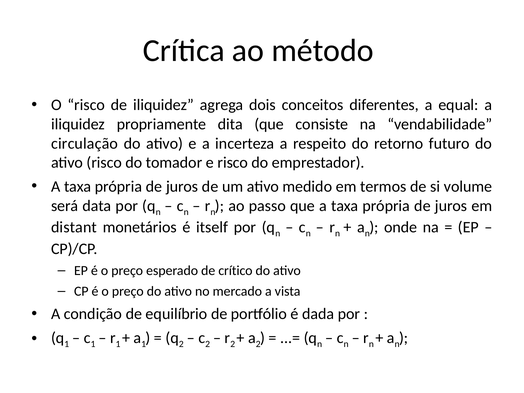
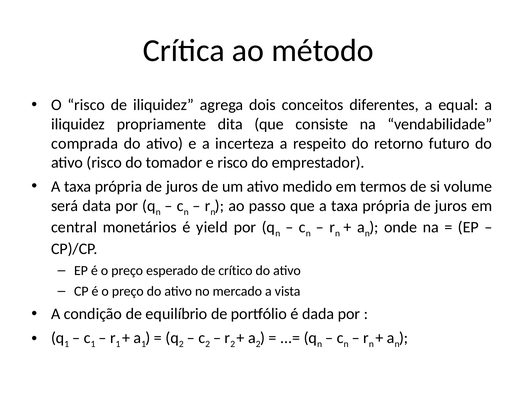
circulação: circulação -> comprada
distant: distant -> central
itself: itself -> yield
